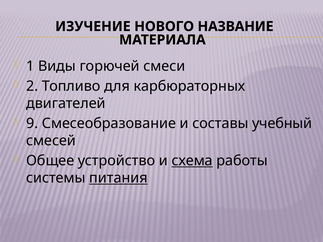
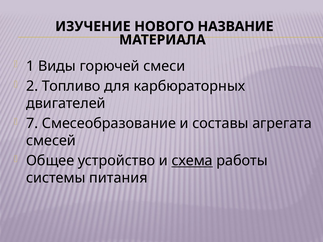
9: 9 -> 7
учебный: учебный -> агрегата
питания underline: present -> none
